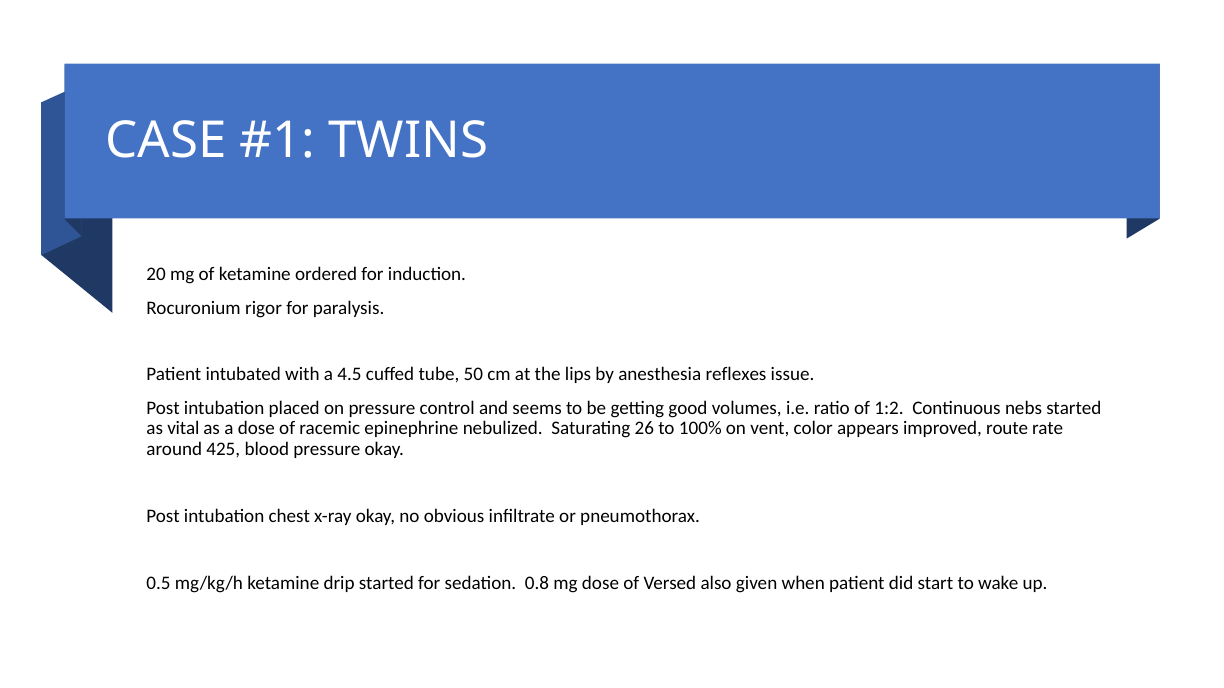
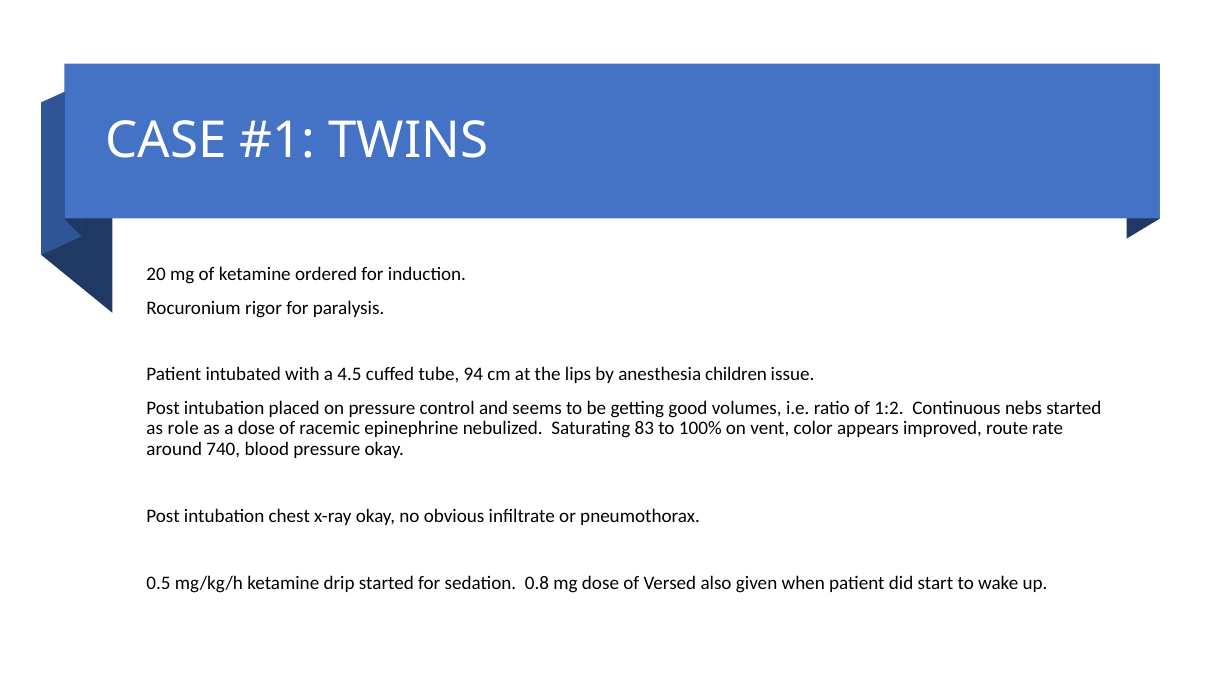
50: 50 -> 94
reflexes: reflexes -> children
vital: vital -> role
26: 26 -> 83
425: 425 -> 740
